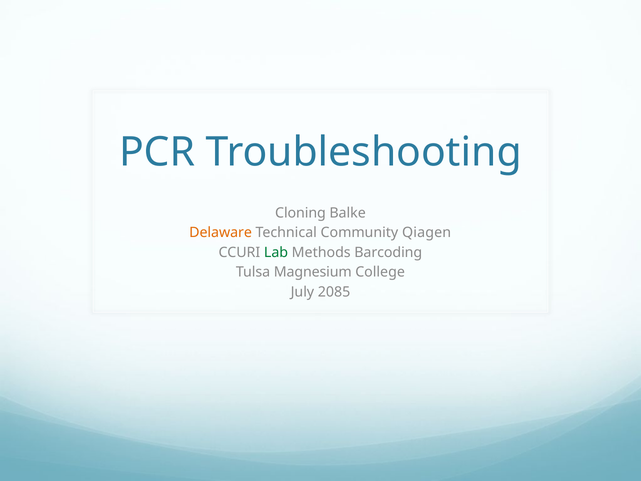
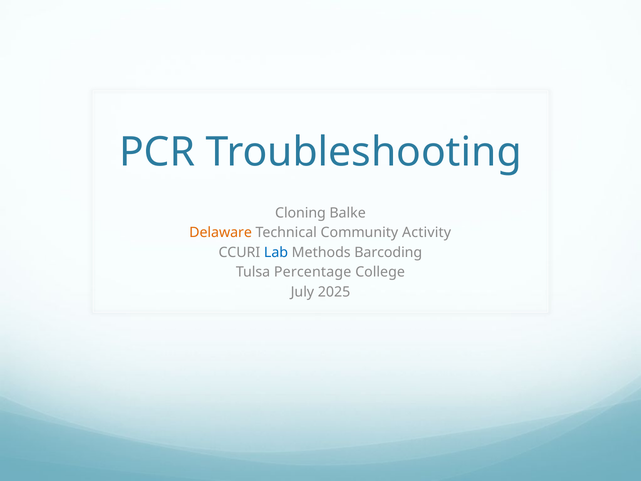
Qiagen: Qiagen -> Activity
Lab colour: green -> blue
Magnesium: Magnesium -> Percentage
2085: 2085 -> 2025
